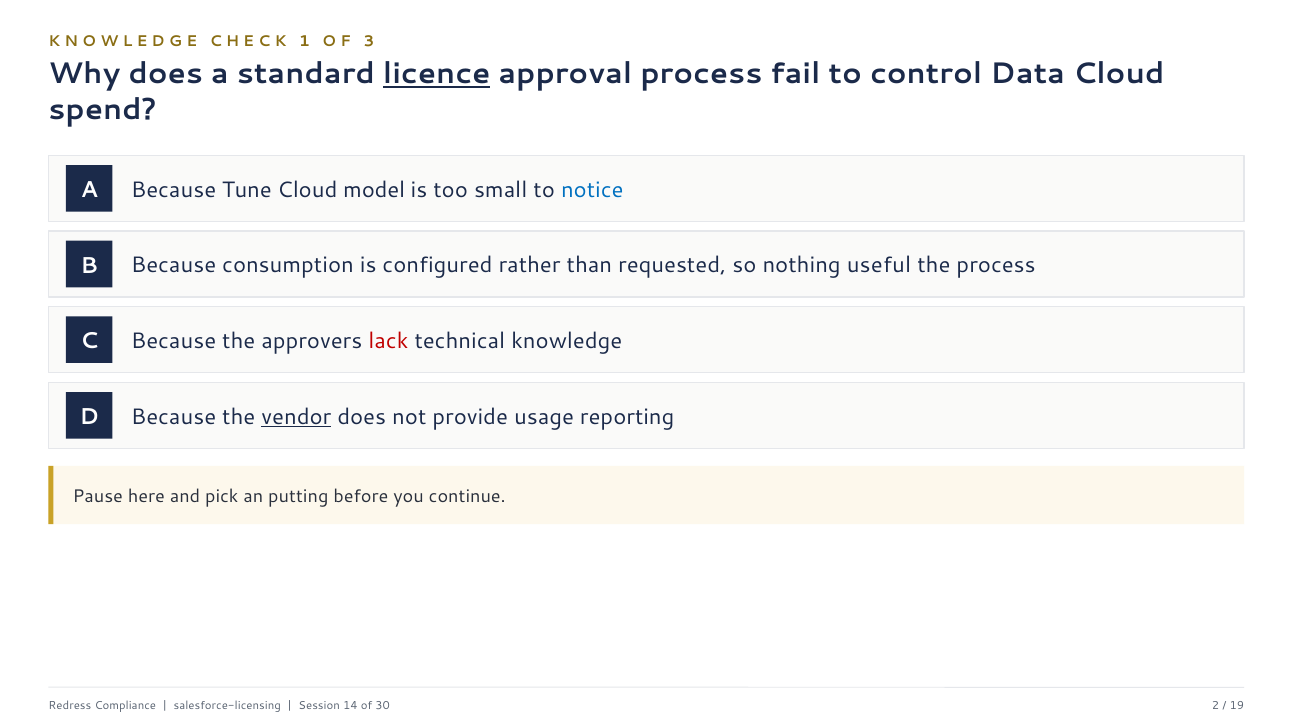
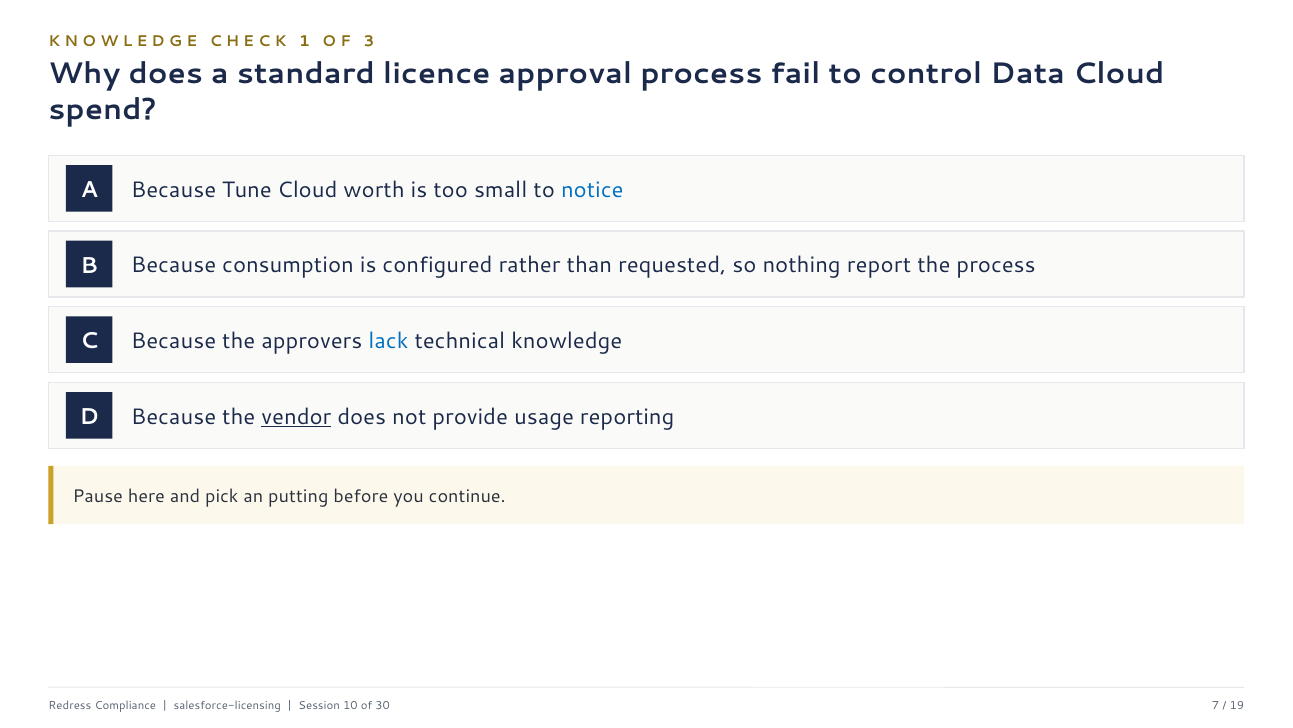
licence underline: present -> none
model: model -> worth
useful: useful -> report
lack colour: red -> blue
14: 14 -> 10
2: 2 -> 7
